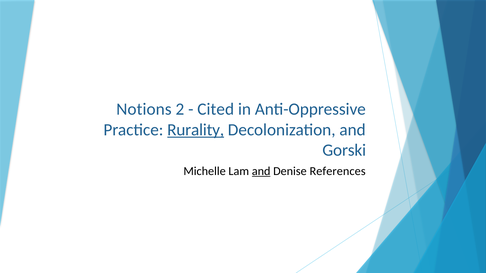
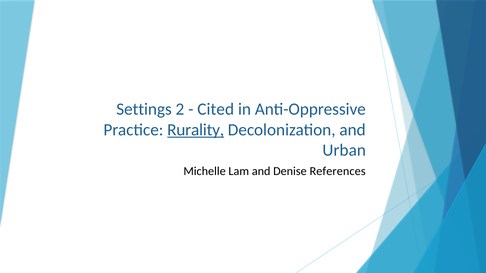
Notions: Notions -> Settings
Gorski: Gorski -> Urban
and at (261, 171) underline: present -> none
